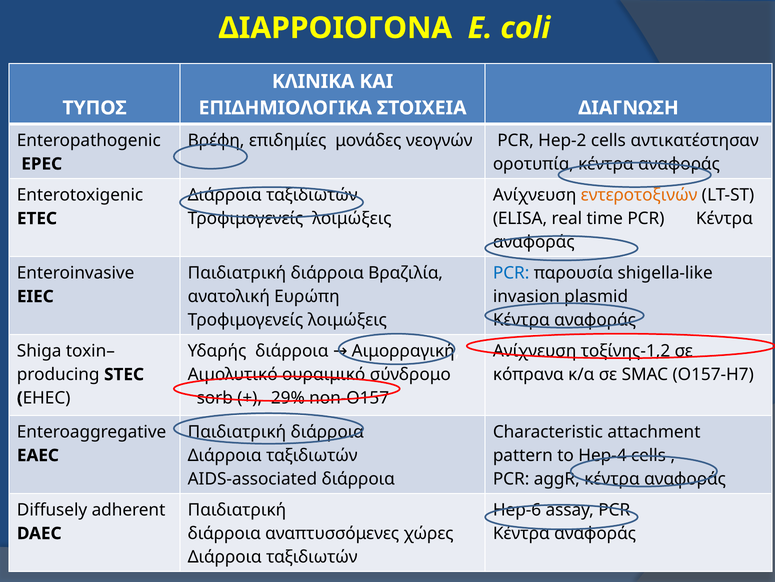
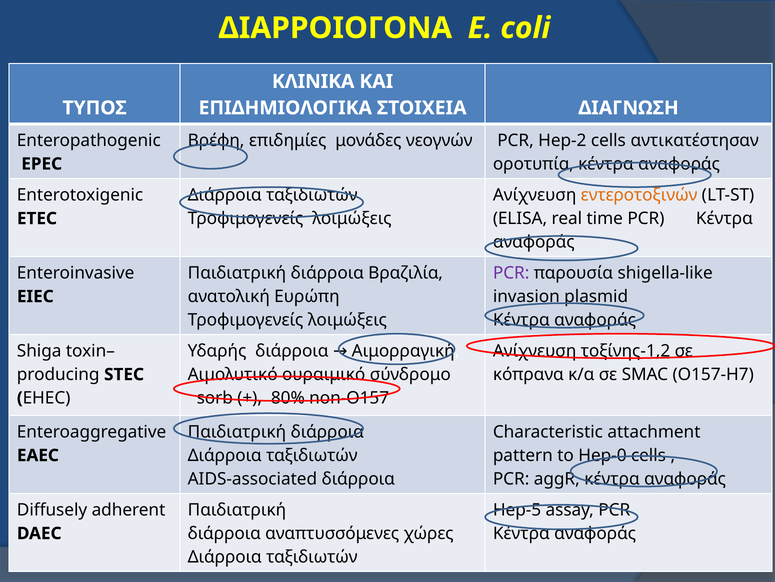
PCR at (511, 273) colour: blue -> purple
29%: 29% -> 80%
Hep-4: Hep-4 -> Hep-0
Hep-6: Hep-6 -> Hep-5
